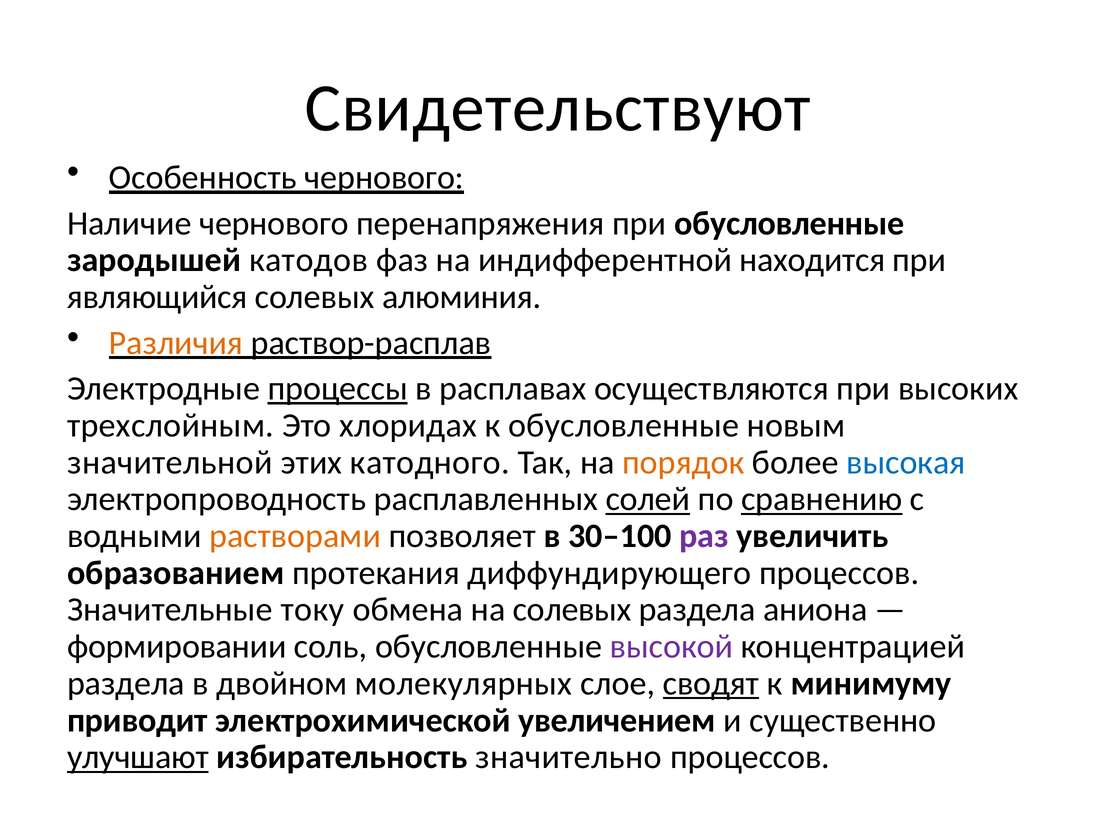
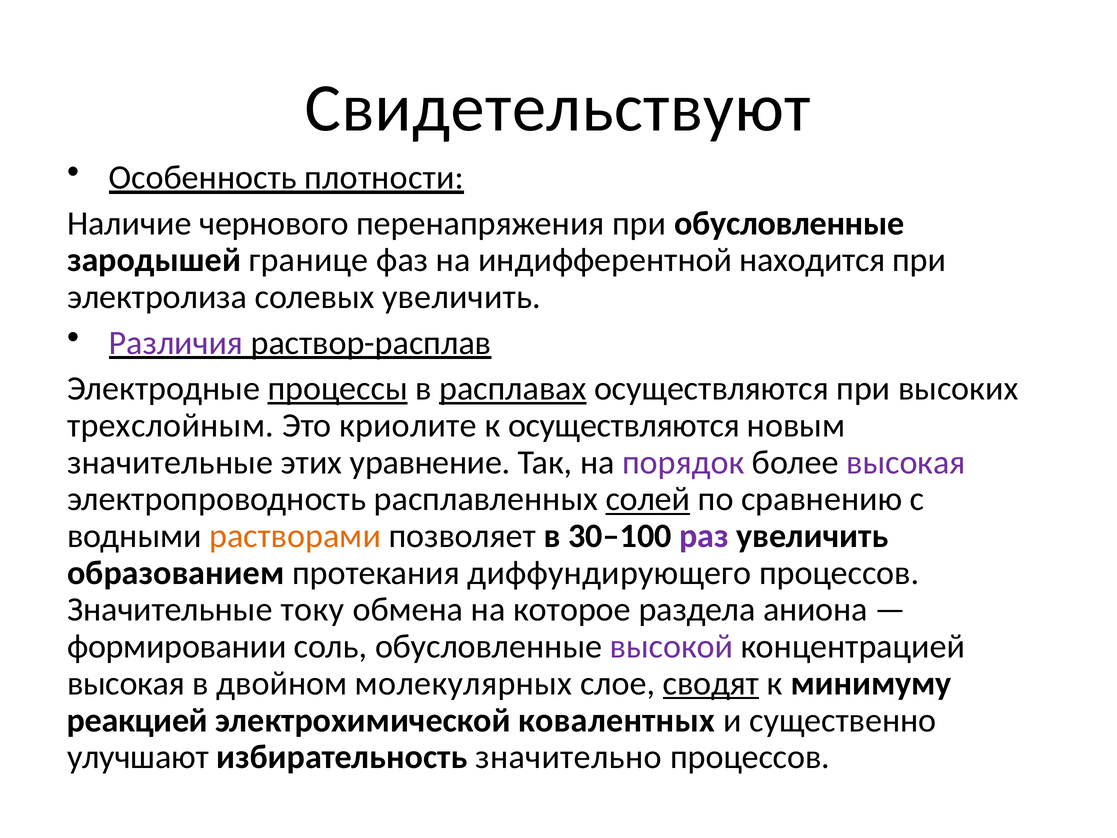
Особенность чернового: чернового -> плотности
катодов: катодов -> границе
являющийся: являющийся -> электролиза
солевых алюминия: алюминия -> увеличить
Различия colour: orange -> purple
расплавах underline: none -> present
хлоридах: хлоридах -> криолите
к обусловленные: обусловленные -> осуществляются
значительной at (170, 462): значительной -> значительные
катодного: катодного -> уравнение
порядок colour: orange -> purple
высокая at (906, 462) colour: blue -> purple
сравнению underline: present -> none
на солевых: солевых -> которое
раздела at (126, 683): раздела -> высокая
приводит: приводит -> реакцией
увеличением: увеличением -> ковалентных
улучшают underline: present -> none
